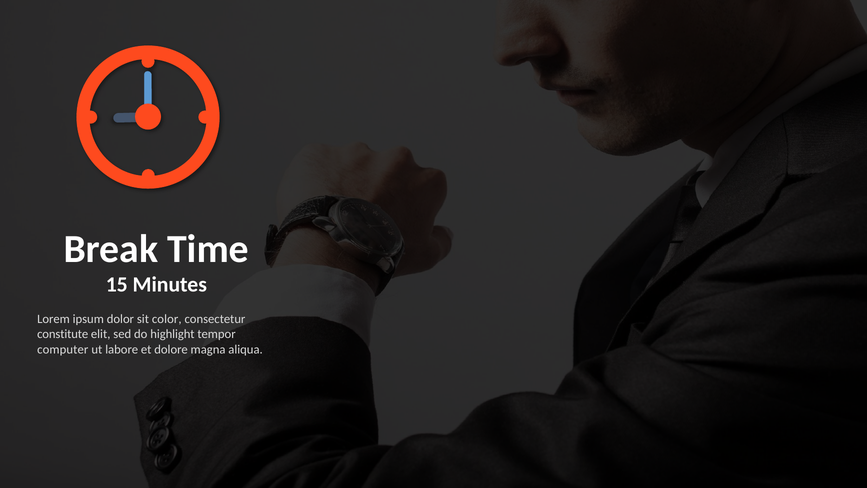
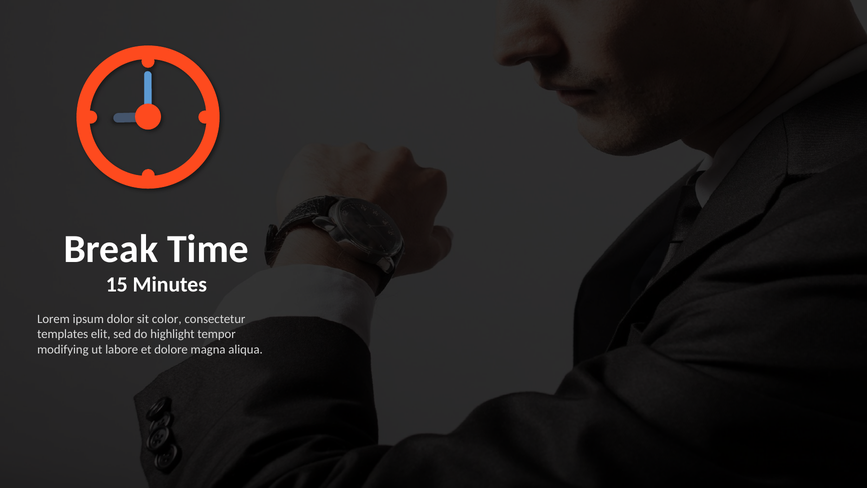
constitute: constitute -> templates
computer: computer -> modifying
